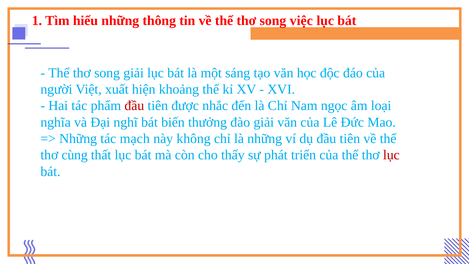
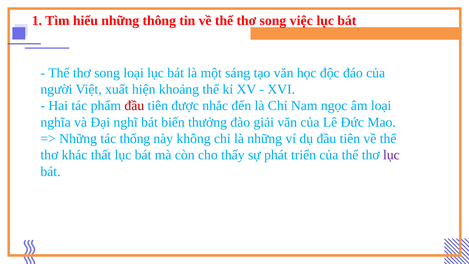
song giải: giải -> loại
mạch: mạch -> thống
cùng: cùng -> khác
lục at (391, 155) colour: red -> purple
